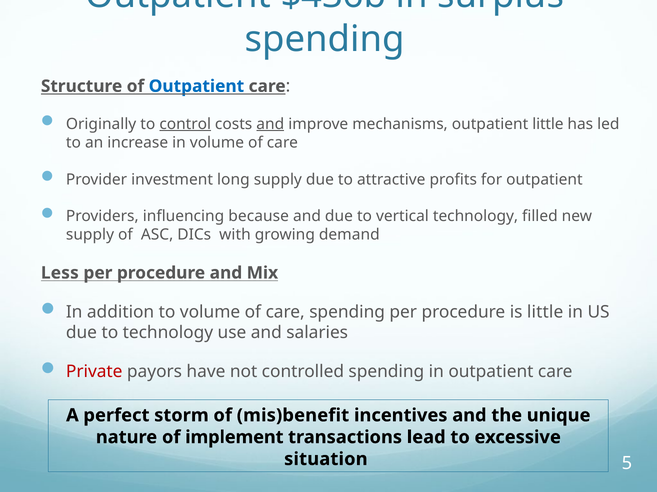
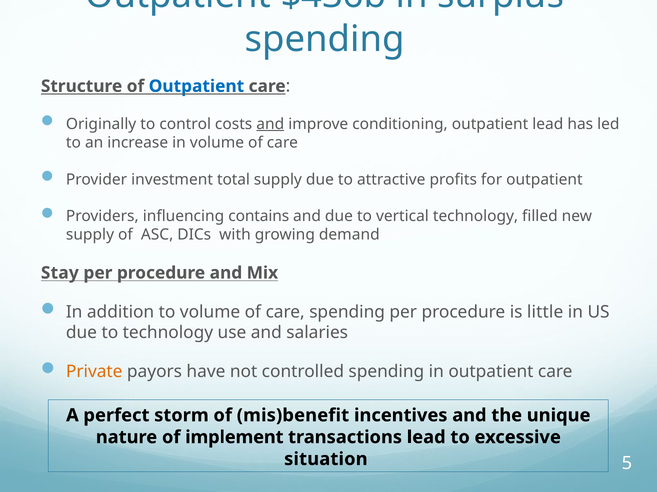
control underline: present -> none
mechanisms: mechanisms -> conditioning
outpatient little: little -> lead
long: long -> total
because: because -> contains
Less: Less -> Stay
Private colour: red -> orange
